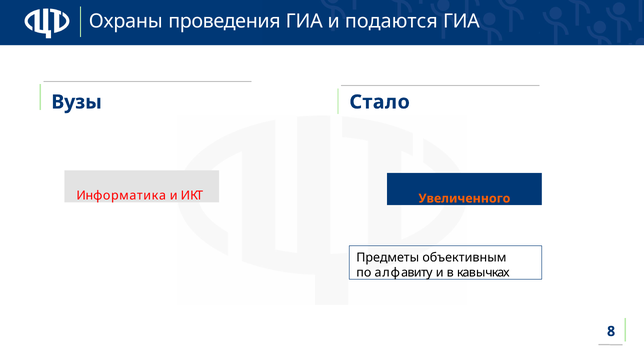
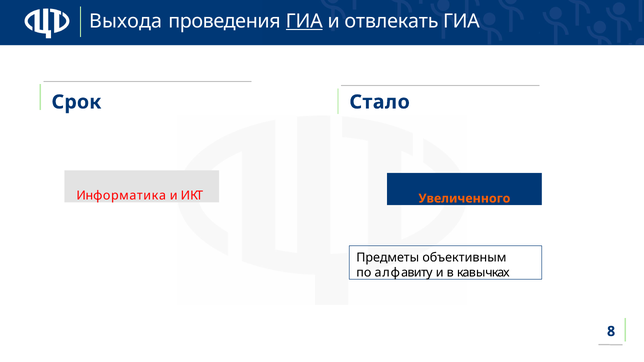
Охраны: Охраны -> Выхода
ГИА at (304, 21) underline: none -> present
подаются: подаются -> отвлекать
Вузы: Вузы -> Срок
